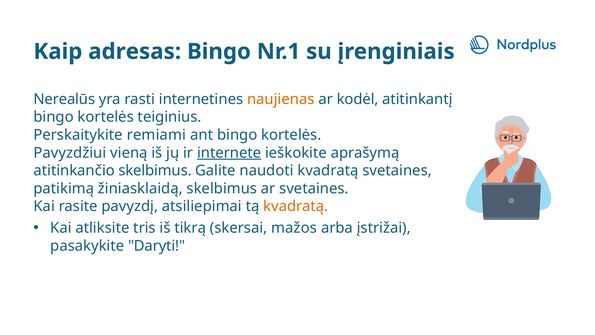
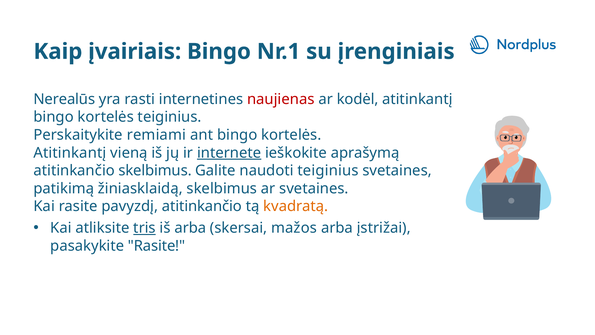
adresas: adresas -> įvairiais
naujienas colour: orange -> red
Pavyzdžiui at (70, 153): Pavyzdžiui -> Atitinkantį
naudoti kvadratą: kvadratą -> teiginius
pavyzdį atsiliepimai: atsiliepimai -> atitinkančio
tris underline: none -> present
iš tikrą: tikrą -> arba
pasakykite Daryti: Daryti -> Rasite
